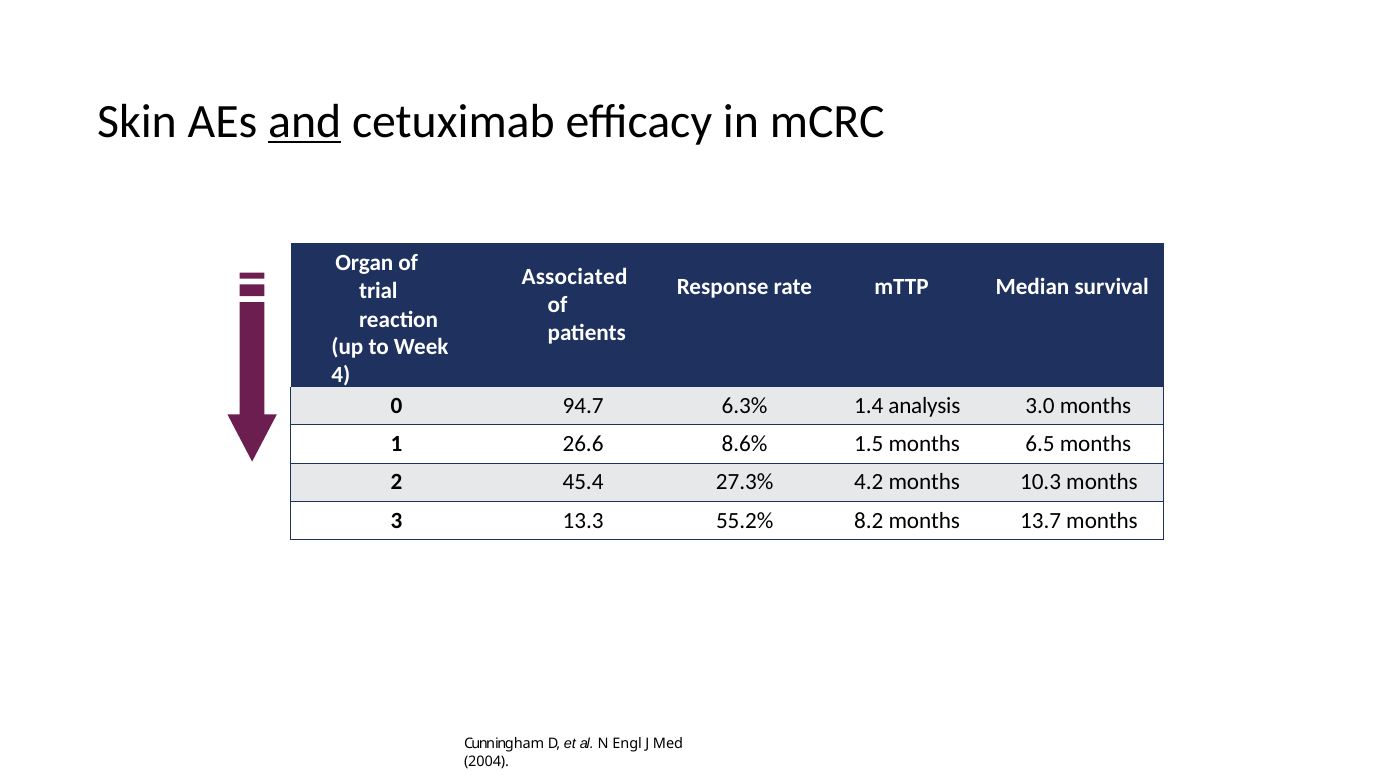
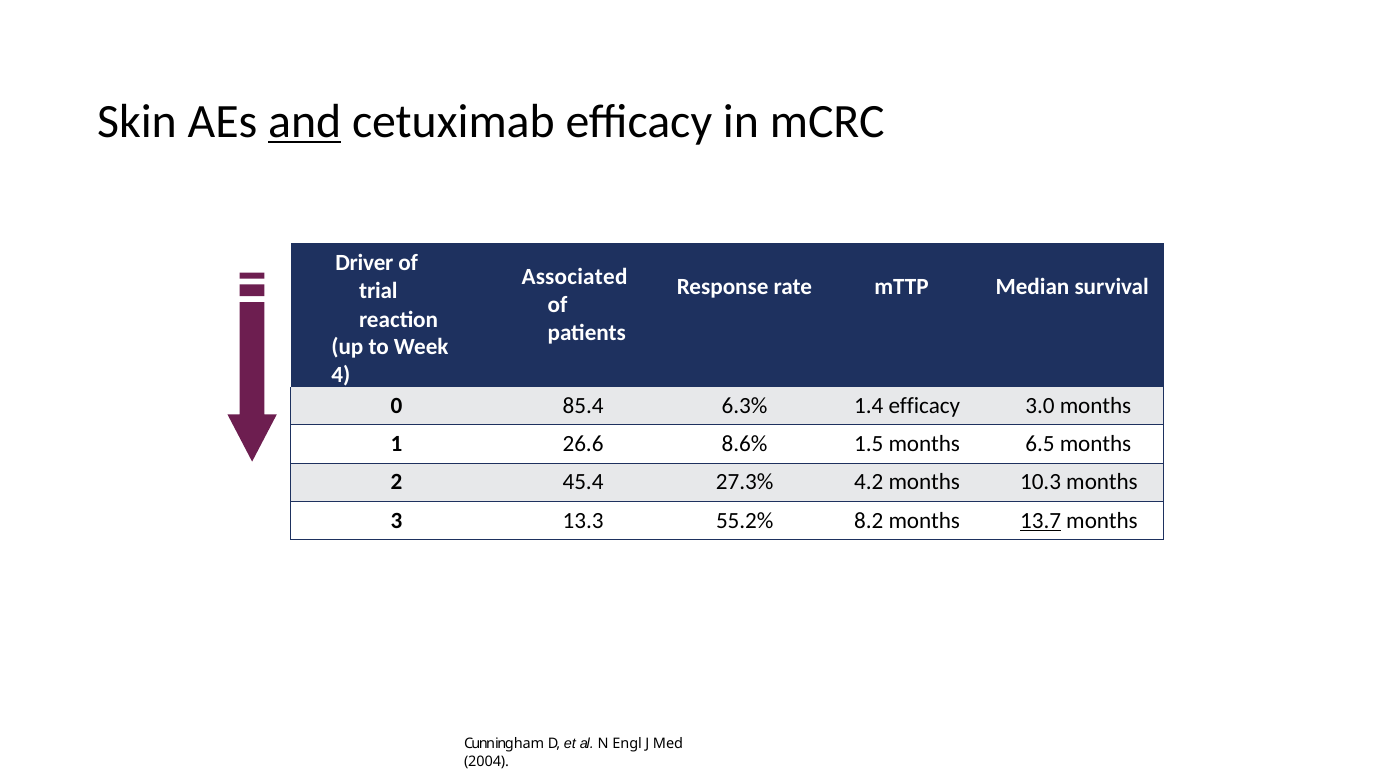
Organ: Organ -> Driver
94.7: 94.7 -> 85.4
1.4 analysis: analysis -> efficacy
13.7 underline: none -> present
